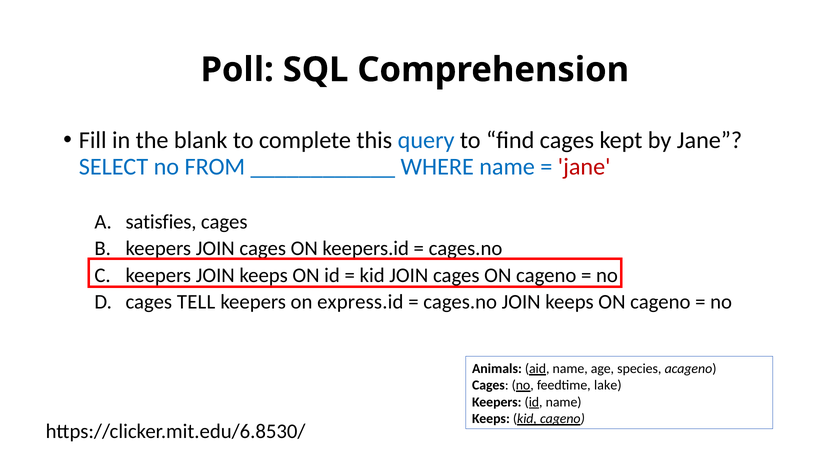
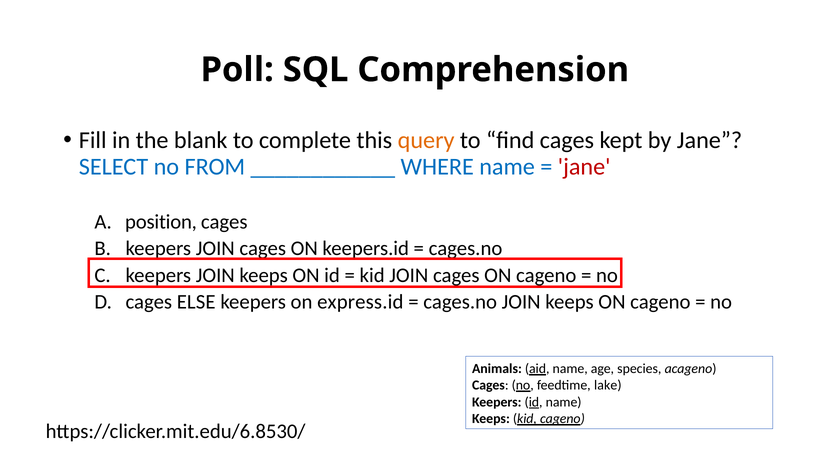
query colour: blue -> orange
satisfies: satisfies -> position
TELL: TELL -> ELSE
